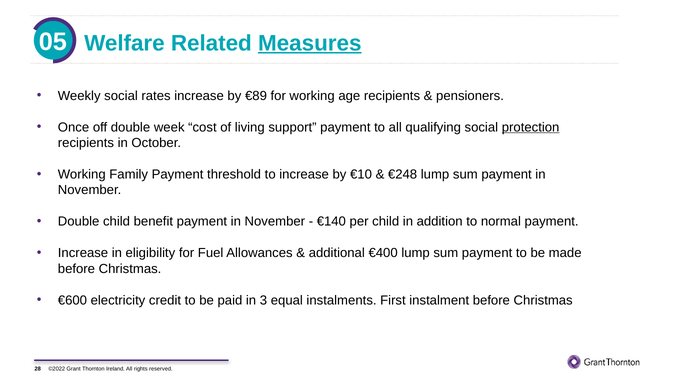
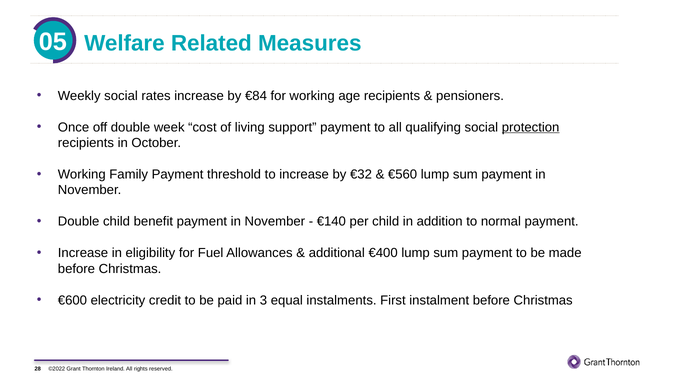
Measures underline: present -> none
€89: €89 -> €84
€10: €10 -> €32
€248: €248 -> €560
